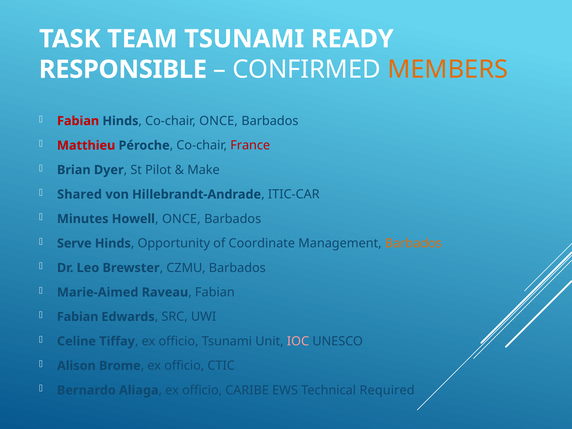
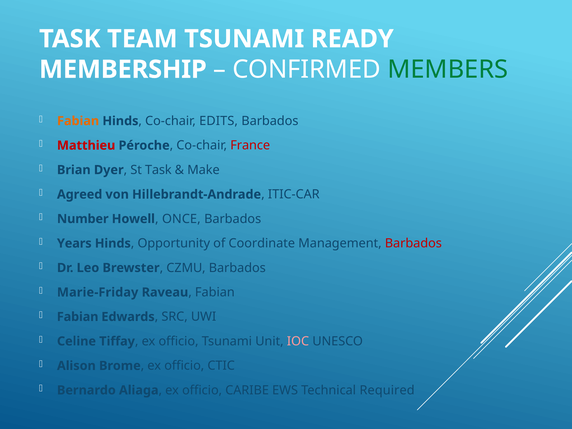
RESPONSIBLE: RESPONSIBLE -> MEMBERSHIP
MEMBERS colour: orange -> green
Fabian at (78, 121) colour: red -> orange
Co-chair ONCE: ONCE -> EDITS
St Pilot: Pilot -> Task
Shared: Shared -> Agreed
Minutes: Minutes -> Number
Serve: Serve -> Years
Barbados at (413, 243) colour: orange -> red
Marie-Aimed: Marie-Aimed -> Marie-Friday
